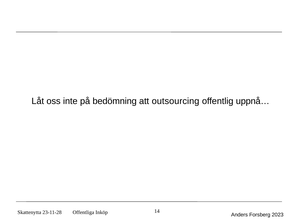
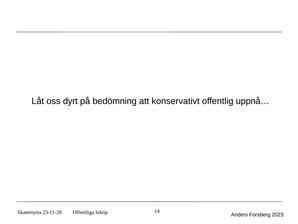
inte: inte -> dyrt
outsourcing: outsourcing -> konservativt
